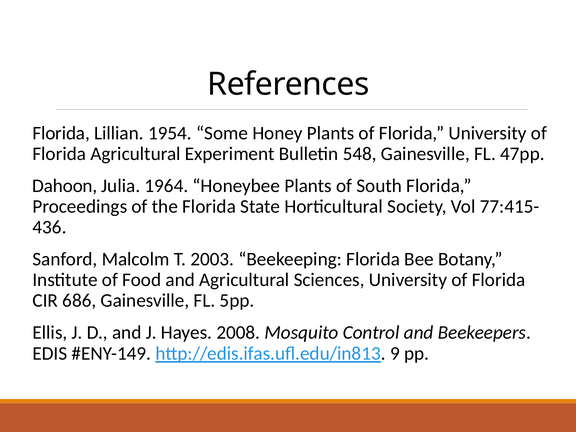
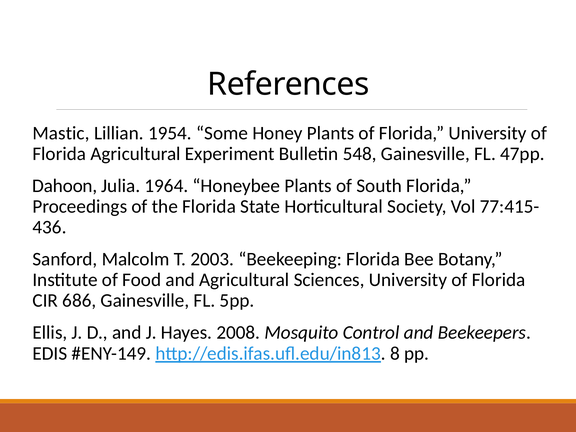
Florida at (61, 133): Florida -> Mastic
9: 9 -> 8
